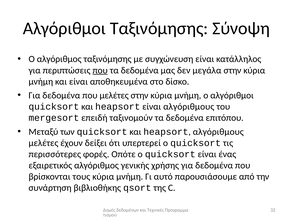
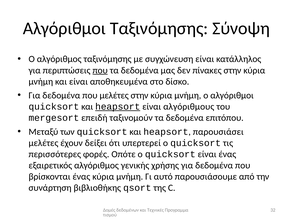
μεγάλα: μεγάλα -> πίνακες
heapsort at (118, 107) underline: none -> present
heapsort αλγόριθμους: αλγόριθμους -> παρουσιάσει
βρίσκονται τους: τους -> ένας
